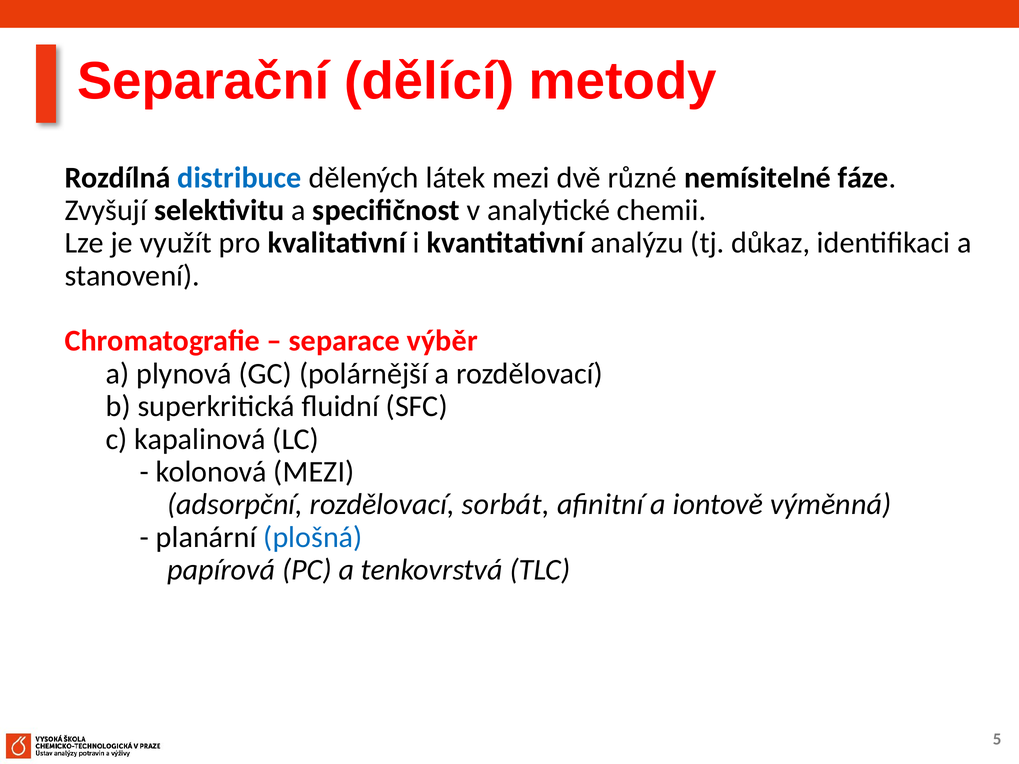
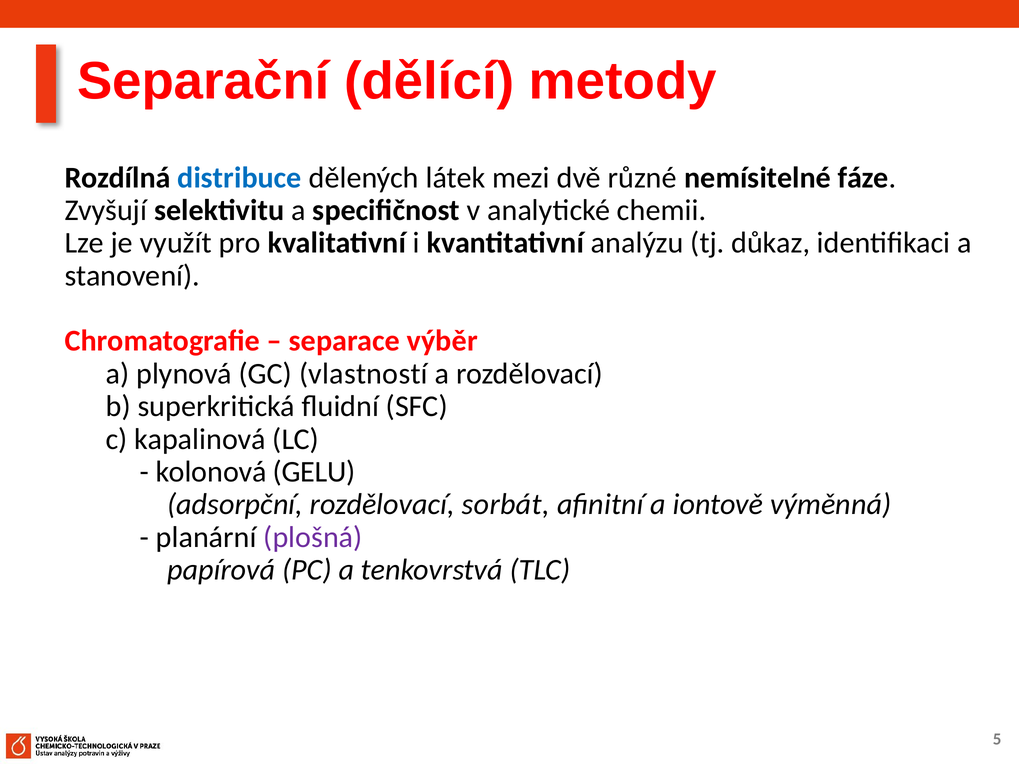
polárnější: polárnější -> vlastností
kolonová MEZI: MEZI -> GELU
plošná colour: blue -> purple
